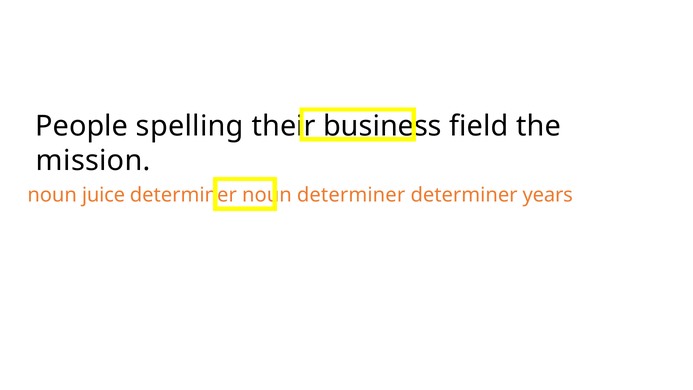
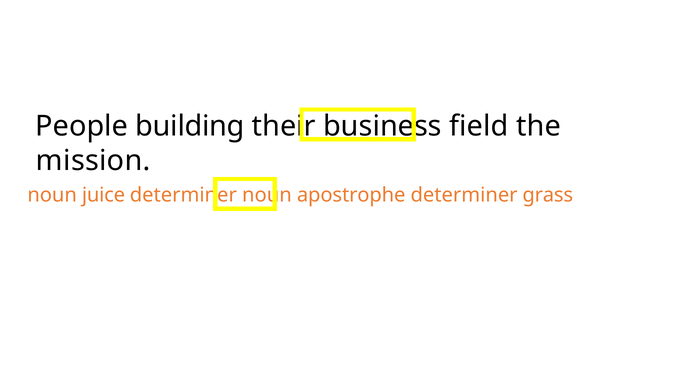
spelling: spelling -> building
determiner at (351, 195): determiner -> apostrophe
years: years -> grass
